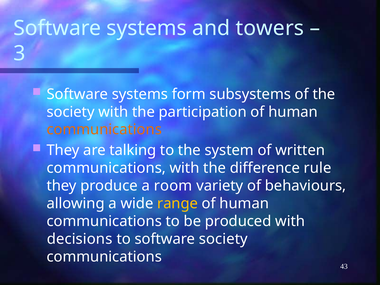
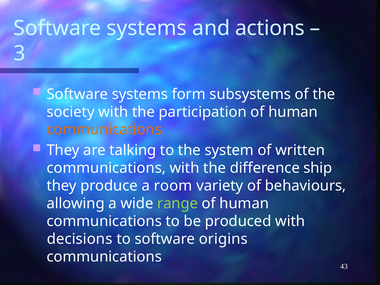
towers: towers -> actions
rule: rule -> ship
range colour: yellow -> light green
software society: society -> origins
